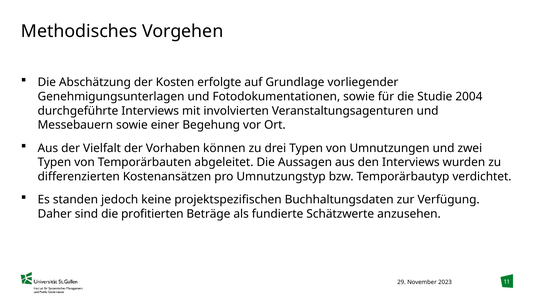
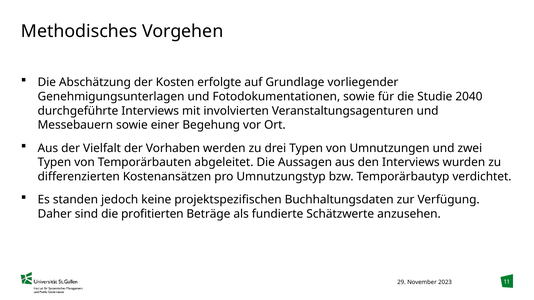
2004: 2004 -> 2040
können: können -> werden
